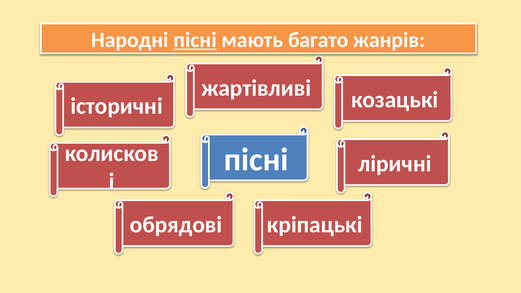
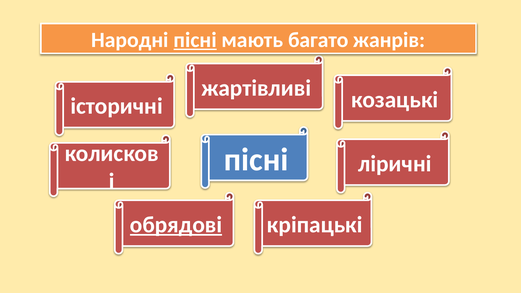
обрядові underline: none -> present
